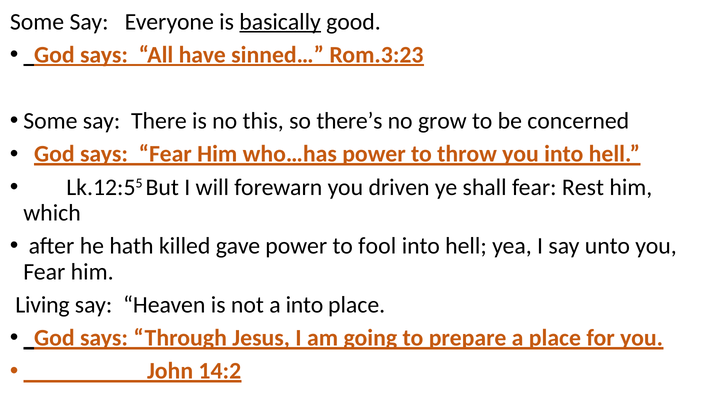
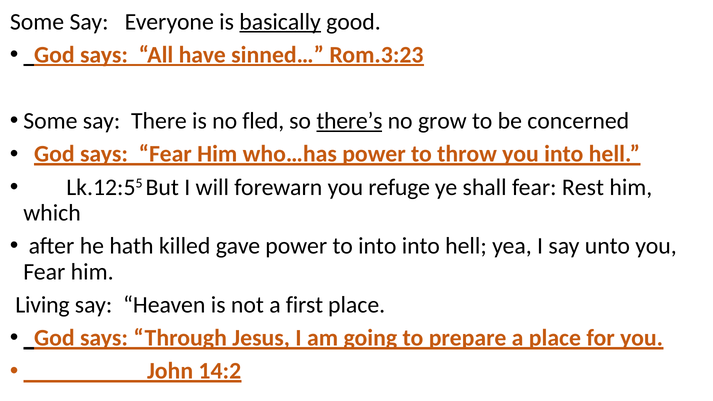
this: this -> fled
there’s underline: none -> present
driven: driven -> refuge
to fool: fool -> into
a into: into -> first
